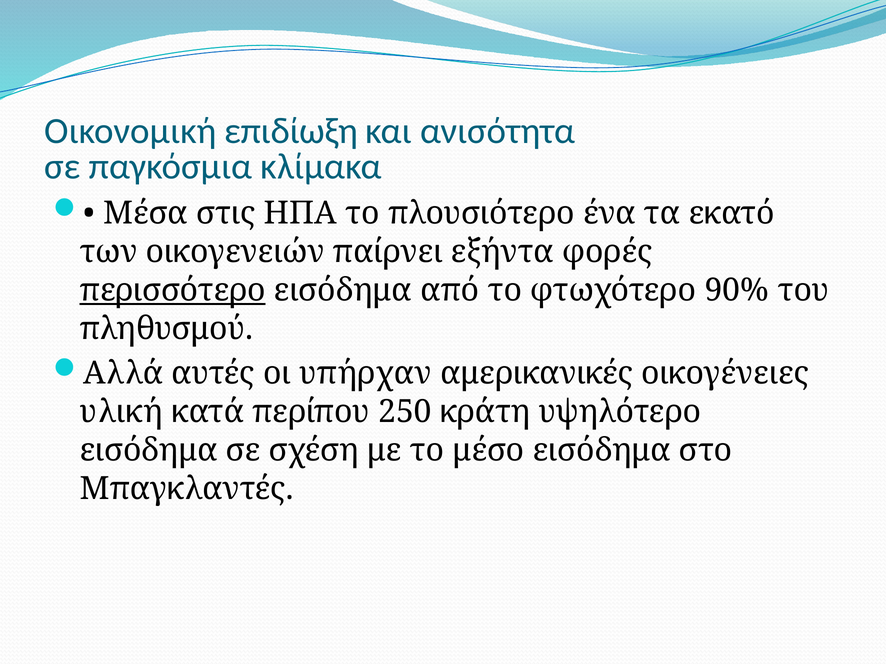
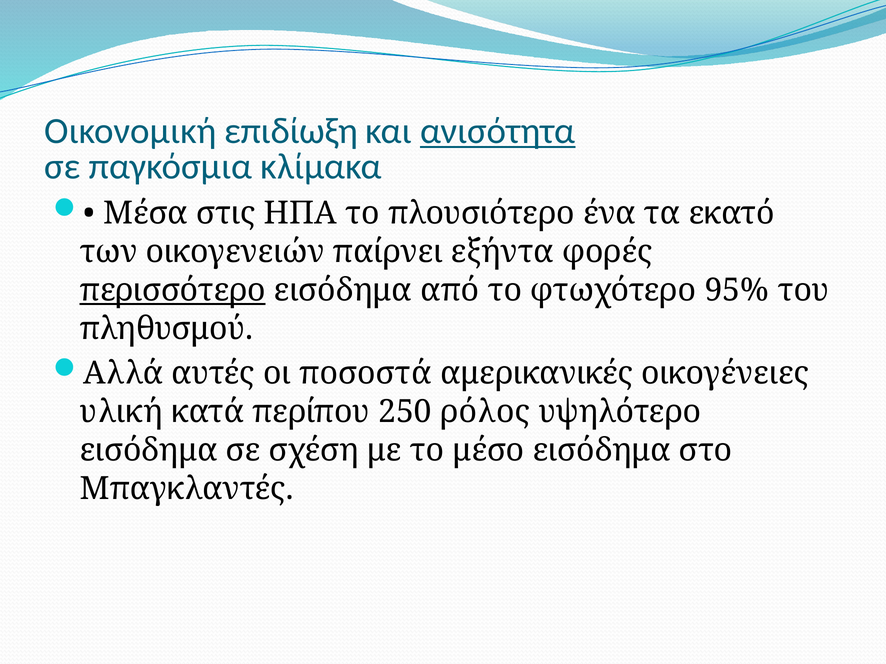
ανισότητα underline: none -> present
90%: 90% -> 95%
υπήρχαν: υπήρχαν -> ποσοστά
κράτη: κράτη -> ρόλος
